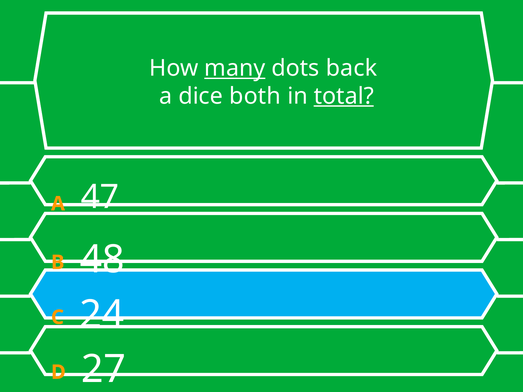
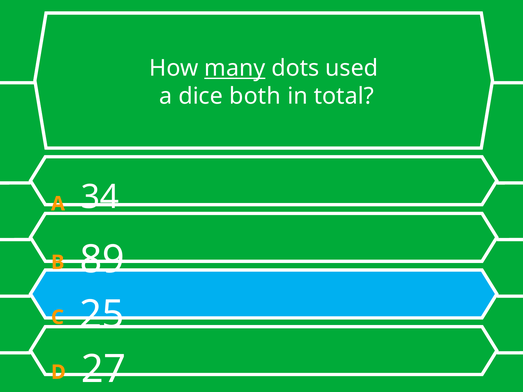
back: back -> used
total underline: present -> none
47: 47 -> 34
48: 48 -> 89
24: 24 -> 25
